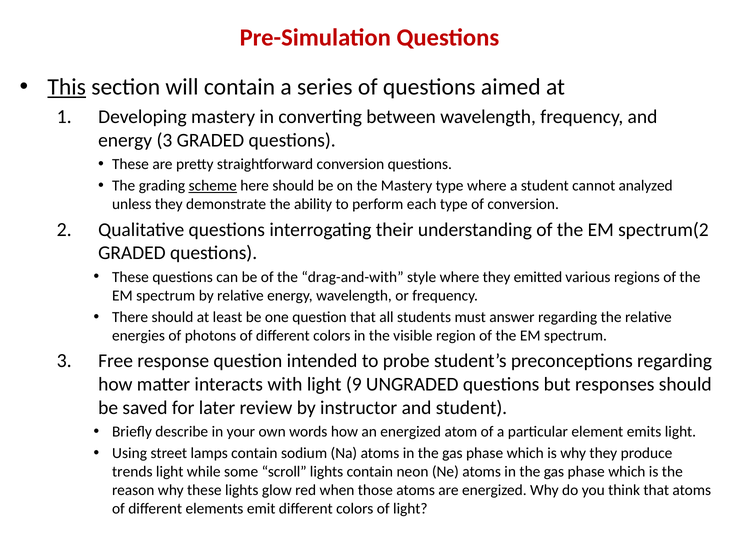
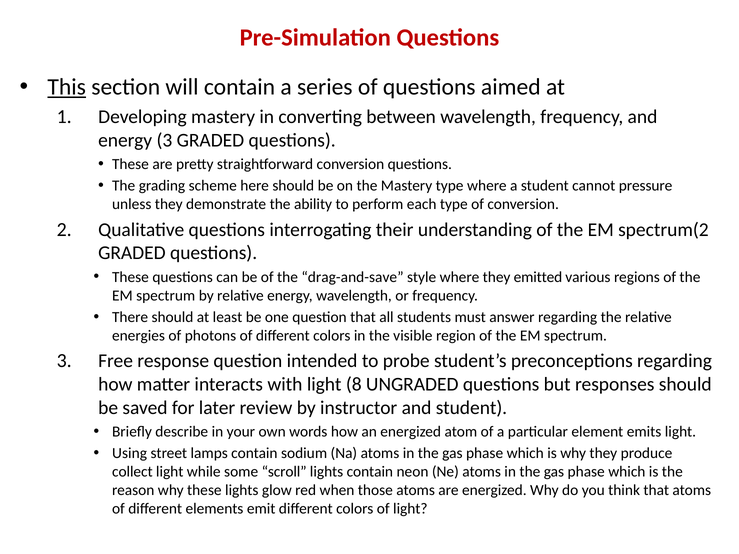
scheme underline: present -> none
analyzed: analyzed -> pressure
drag-and-with: drag-and-with -> drag-and-save
9: 9 -> 8
trends: trends -> collect
